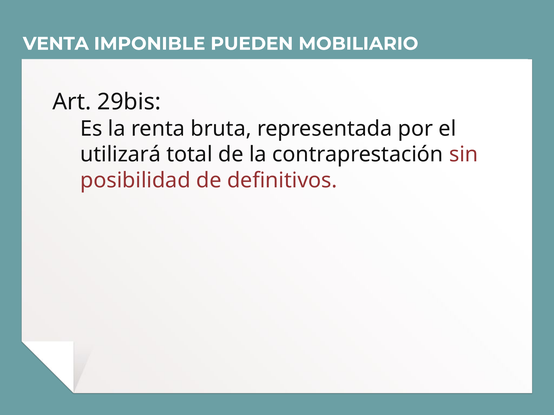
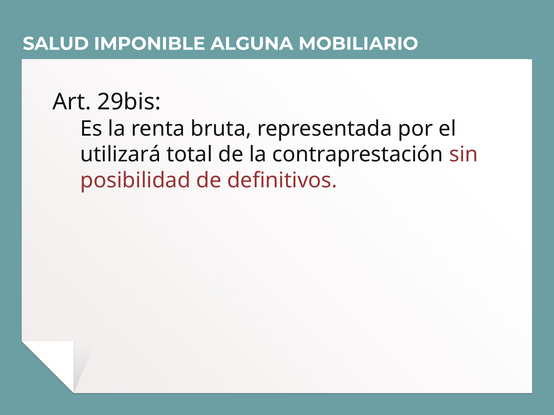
VENTA: VENTA -> SALUD
PUEDEN: PUEDEN -> ALGUNA
